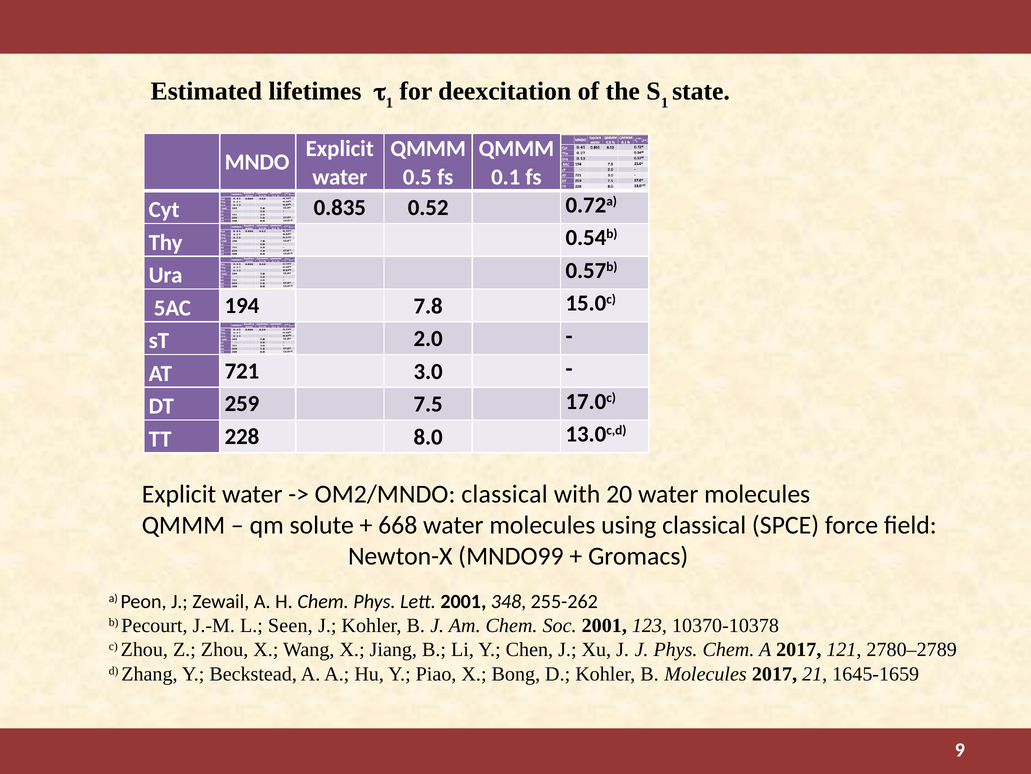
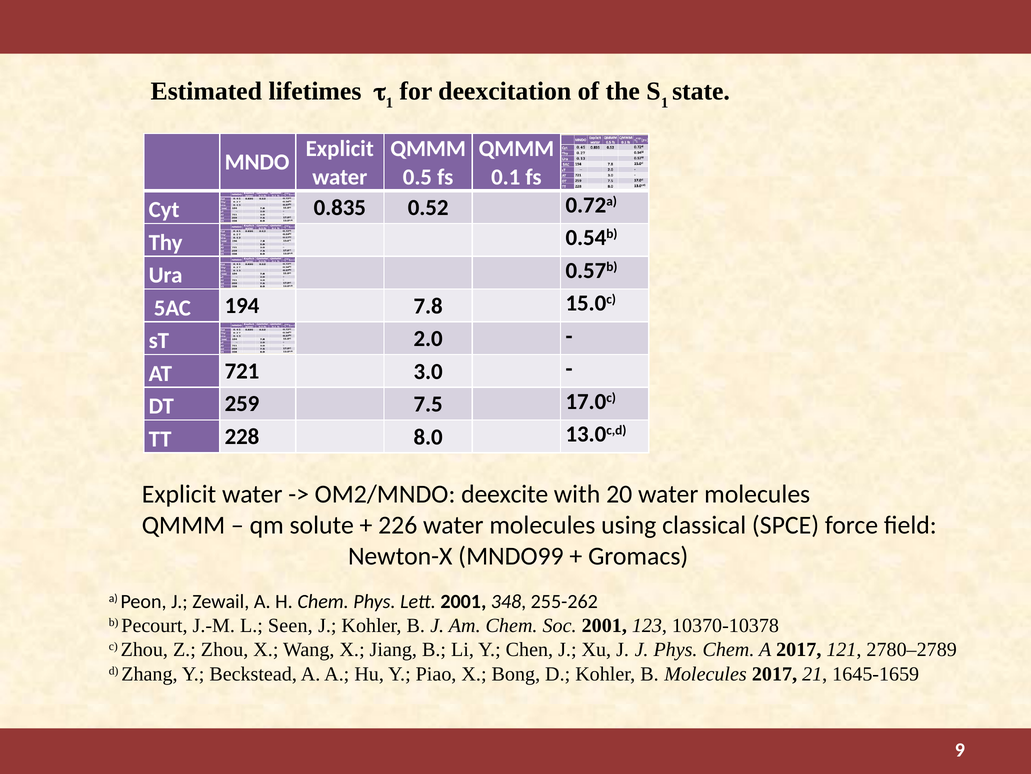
OM2/MNDO classical: classical -> deexcite
668: 668 -> 226
